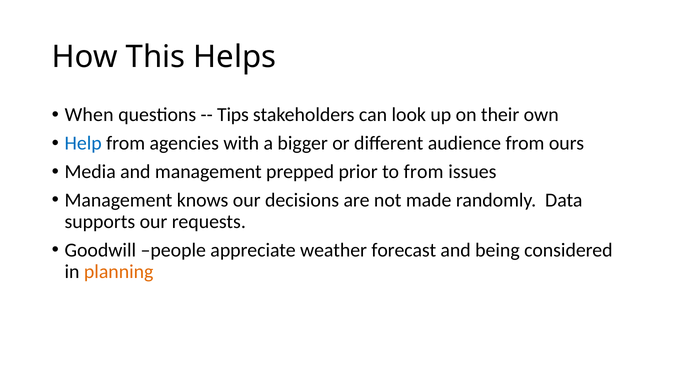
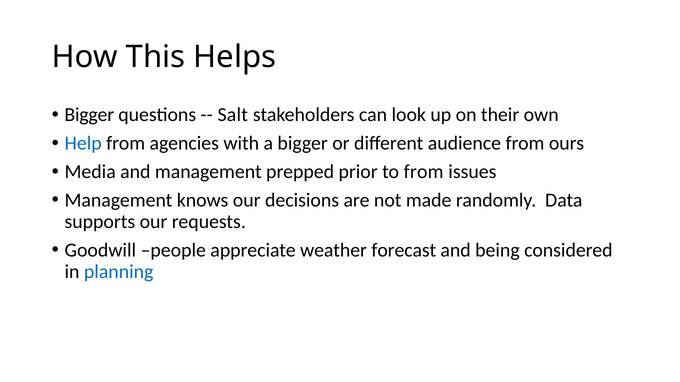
When at (89, 115): When -> Bigger
Tips: Tips -> Salt
planning colour: orange -> blue
